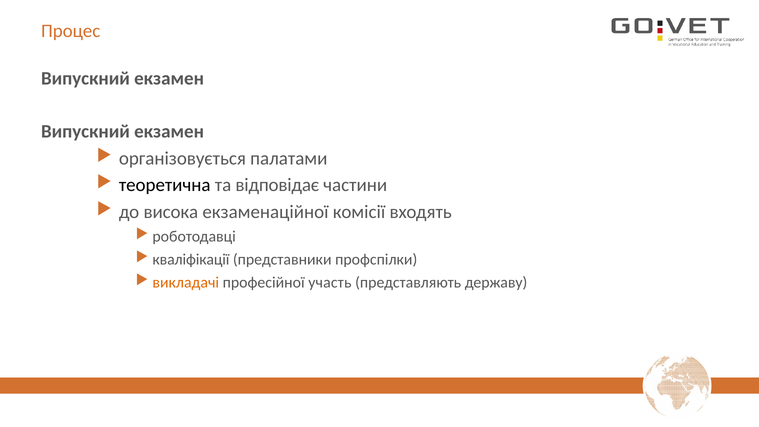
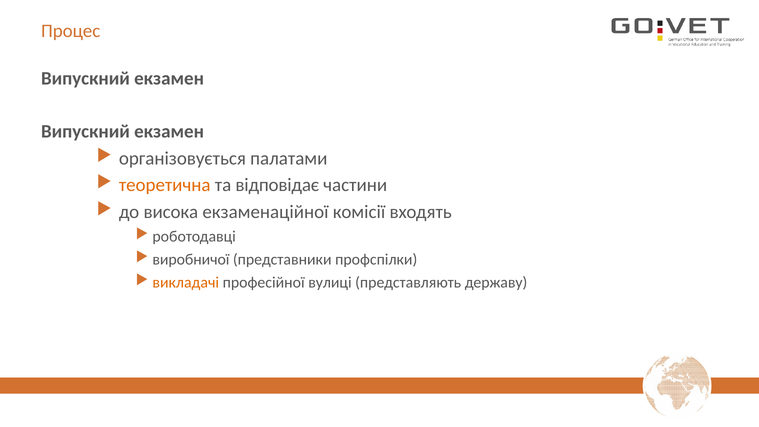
теоретична colour: black -> orange
кваліфікації: кваліфікації -> виробничої
участь: участь -> вулиці
